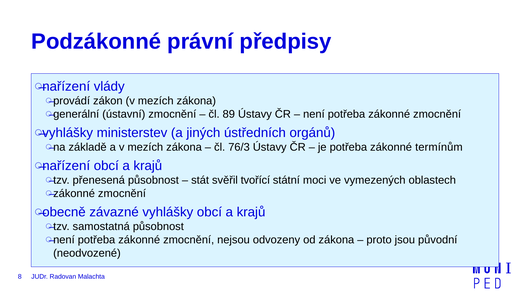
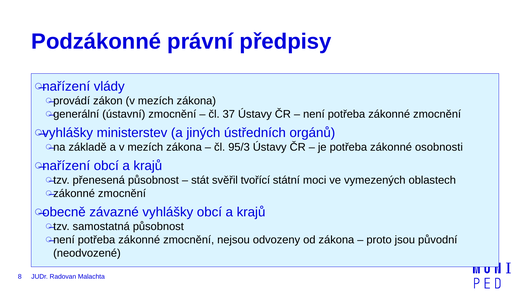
89: 89 -> 37
76/3: 76/3 -> 95/3
termínům: termínům -> osobnosti
